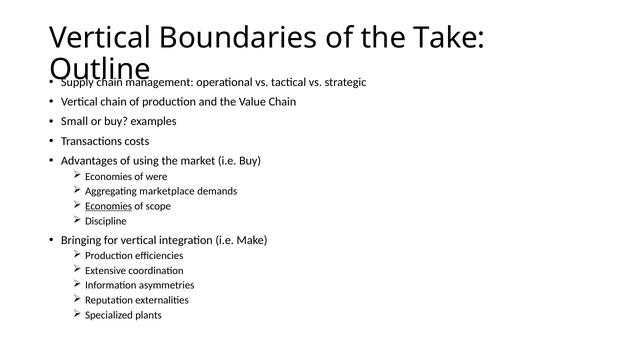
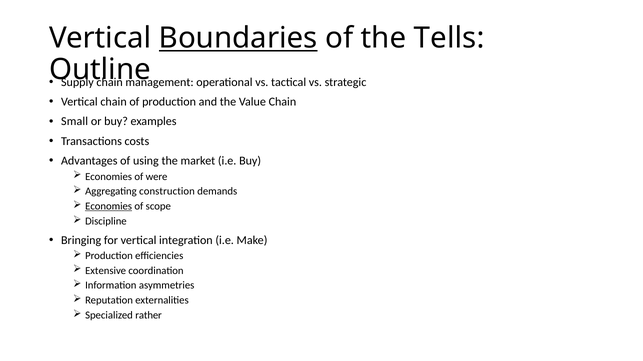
Boundaries underline: none -> present
Take: Take -> Tells
marketplace: marketplace -> construction
plants: plants -> rather
